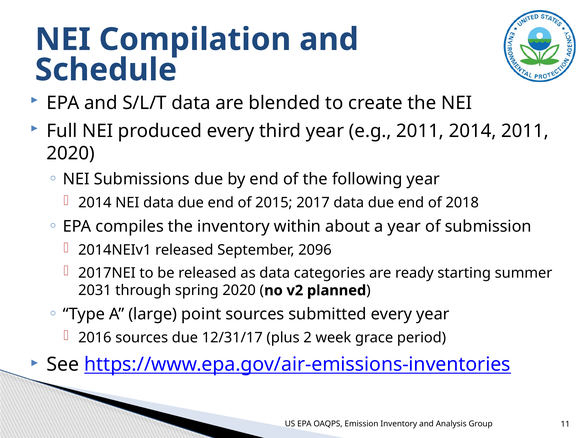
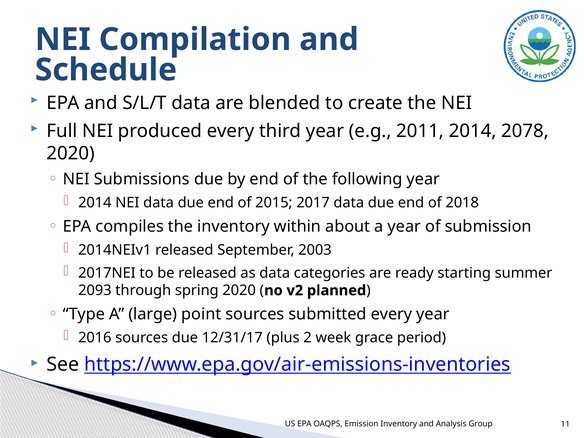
2014 2011: 2011 -> 2078
2096: 2096 -> 2003
2031: 2031 -> 2093
